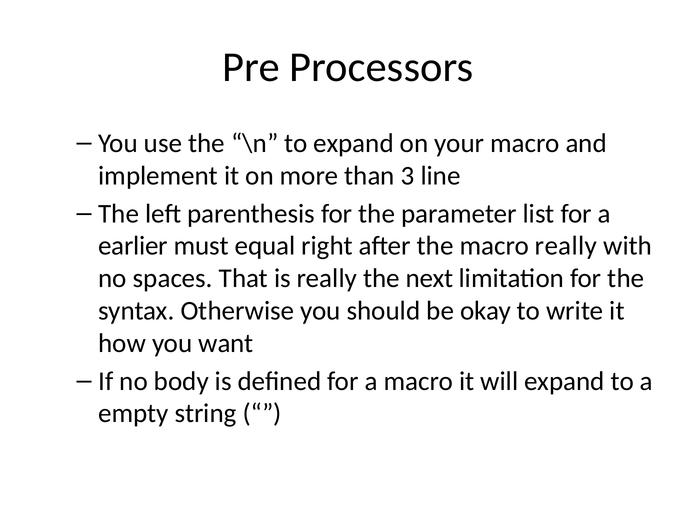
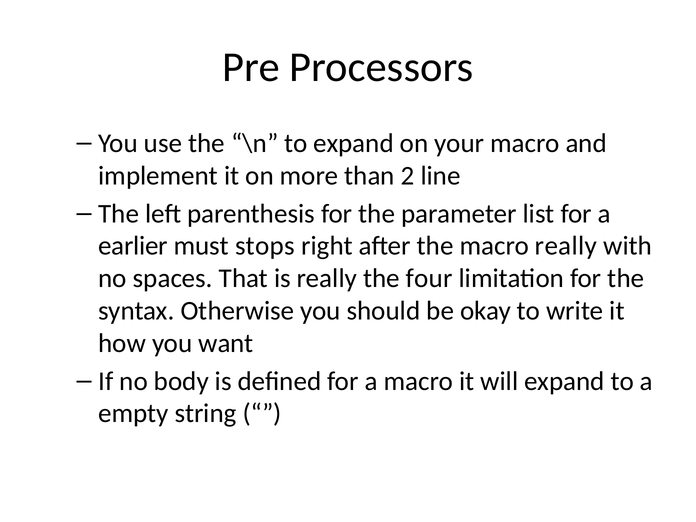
3: 3 -> 2
equal: equal -> stops
next: next -> four
